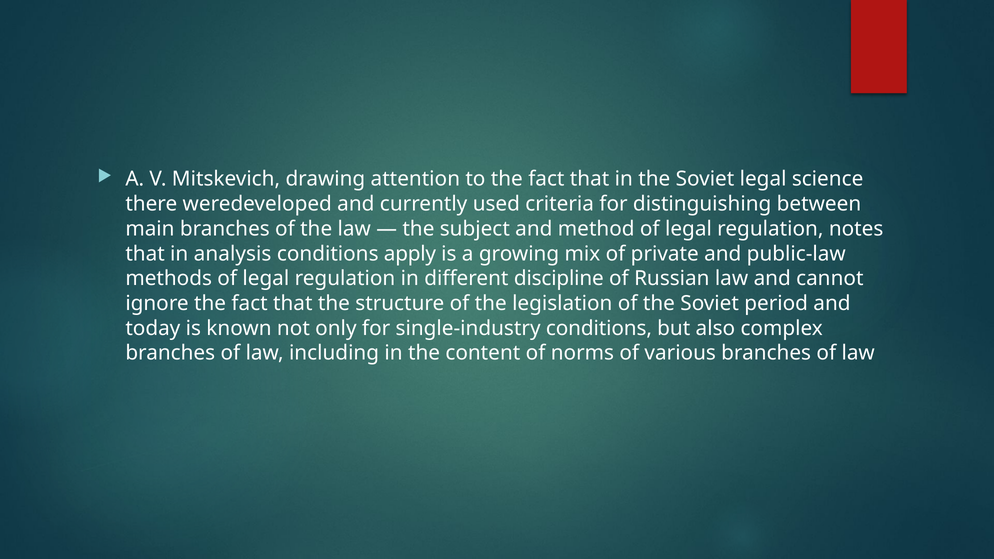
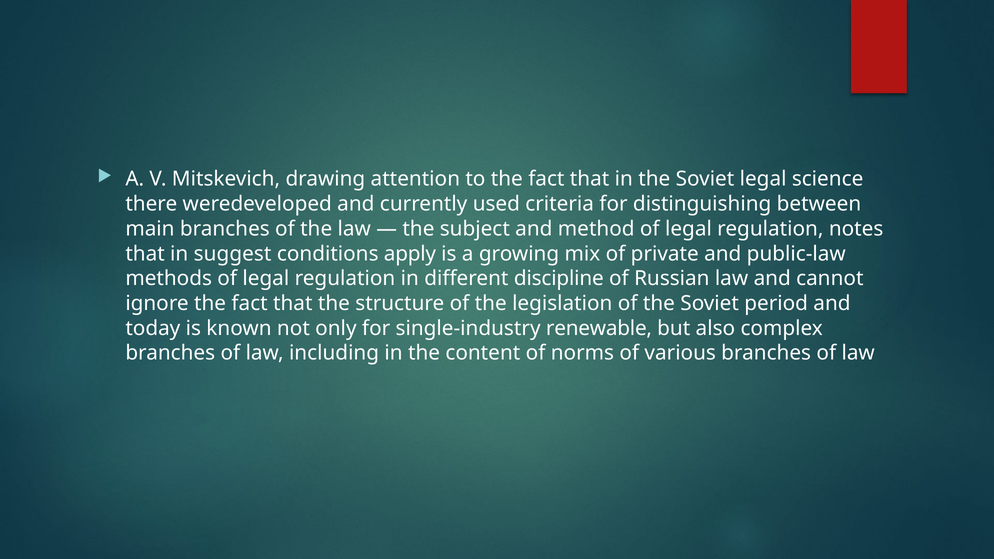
analysis: analysis -> suggest
single-industry conditions: conditions -> renewable
